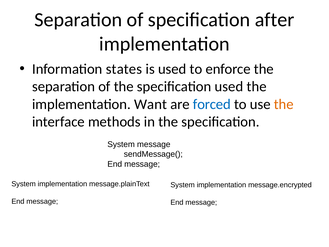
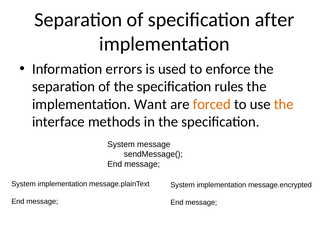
states: states -> errors
specification used: used -> rules
forced colour: blue -> orange
